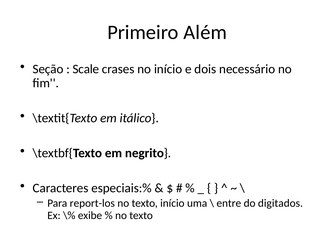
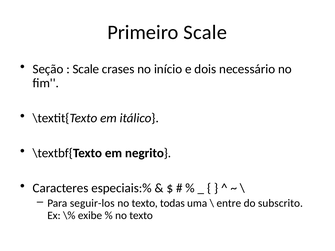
Primeiro Além: Além -> Scale
report-los: report-los -> seguir-los
texto início: início -> todas
digitados: digitados -> subscrito
